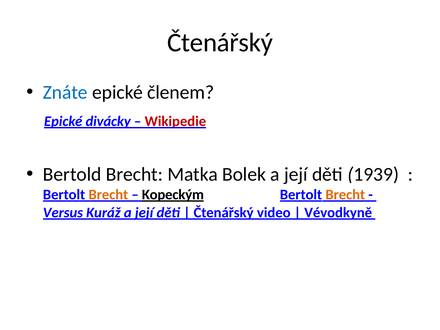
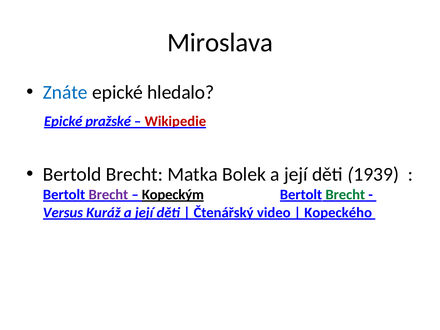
Čtenářský at (220, 43): Čtenářský -> Miroslava
členem: členem -> hledalo
divácky: divácky -> pražské
Brecht at (108, 195) colour: orange -> purple
Brecht at (345, 195) colour: orange -> green
Vévodkyně: Vévodkyně -> Kopeckého
